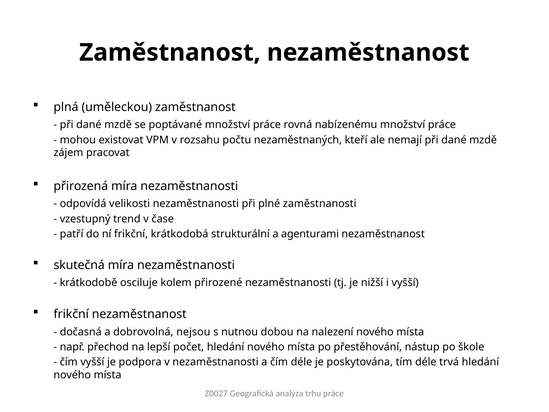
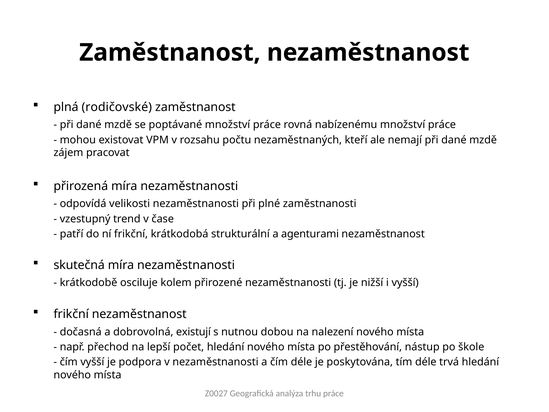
uměleckou: uměleckou -> rodičovské
nejsou: nejsou -> existují
